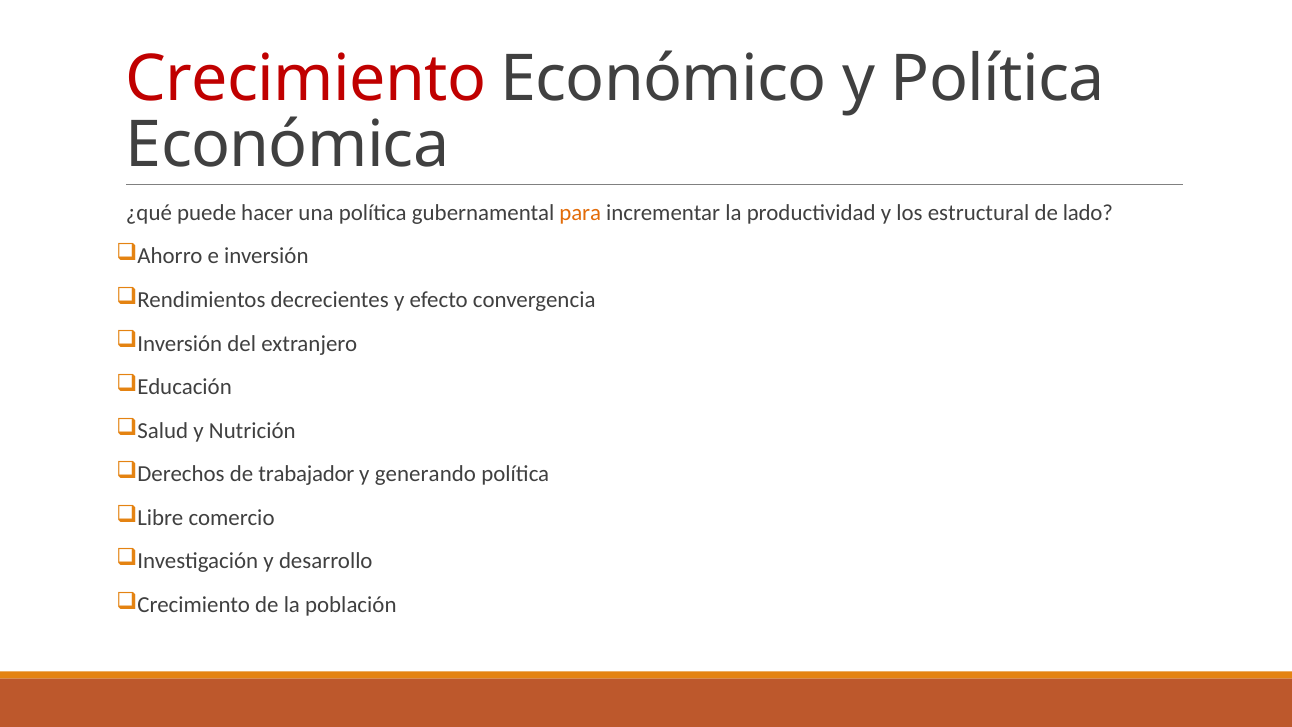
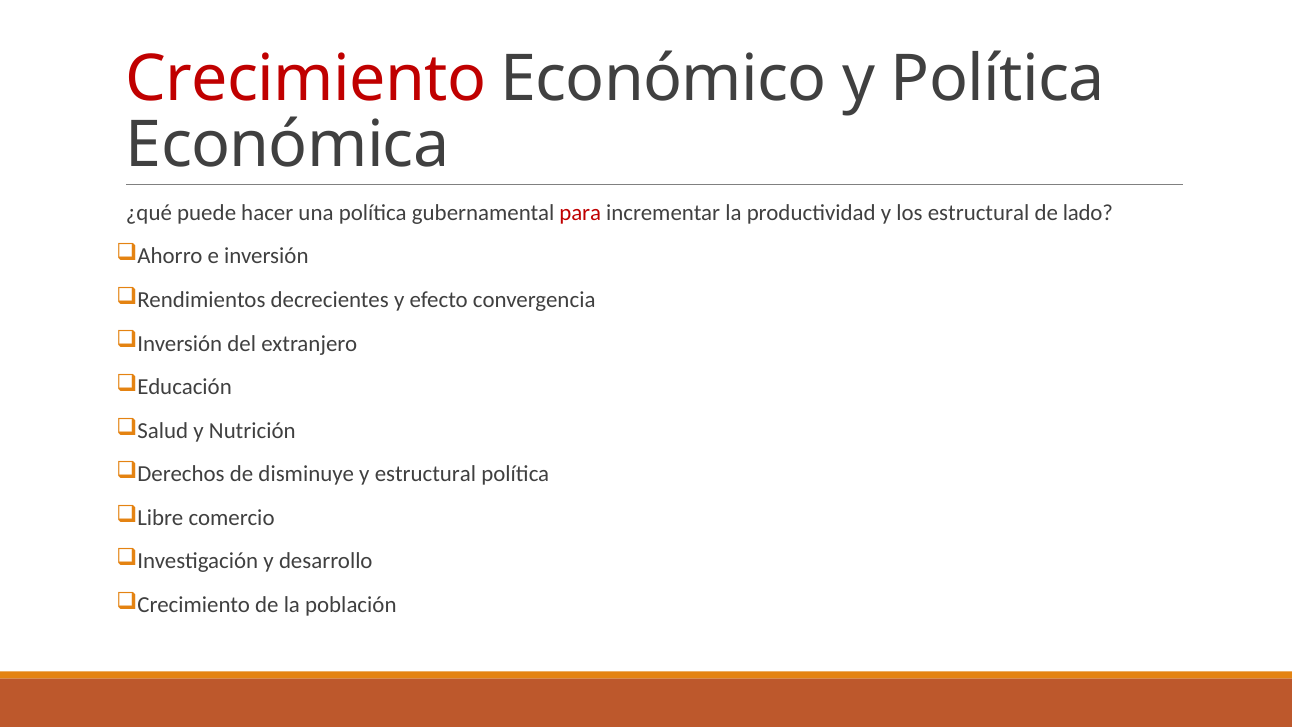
para colour: orange -> red
trabajador: trabajador -> disminuye
y generando: generando -> estructural
